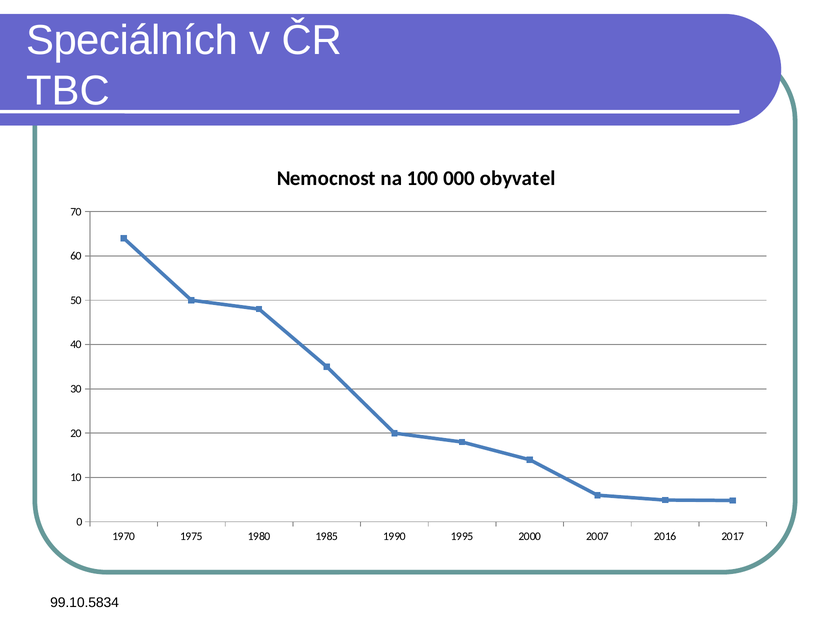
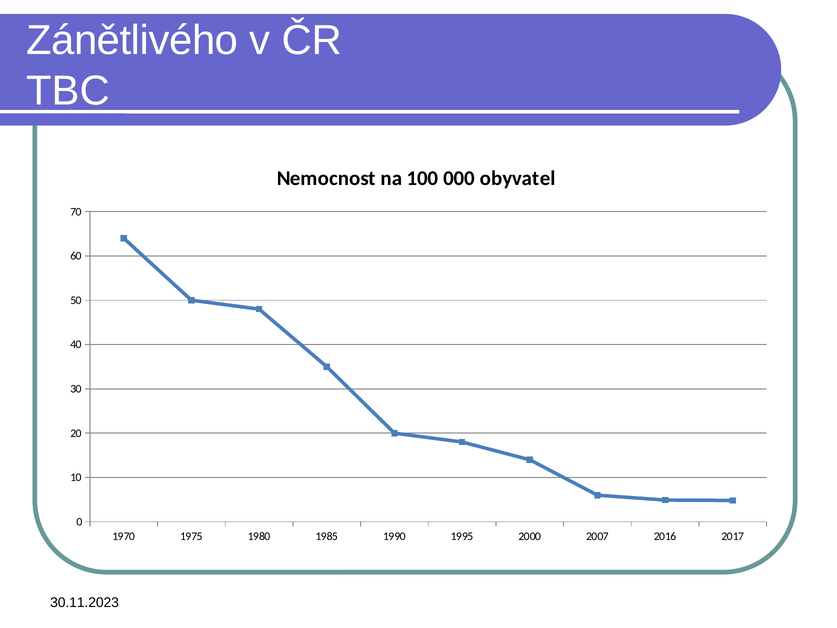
Speciálních: Speciálních -> Zánětlivého
99.10.5834: 99.10.5834 -> 30.11.2023
